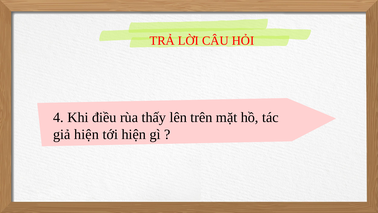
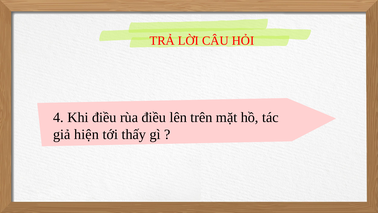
rùa thấy: thấy -> điều
tới hiện: hiện -> thấy
